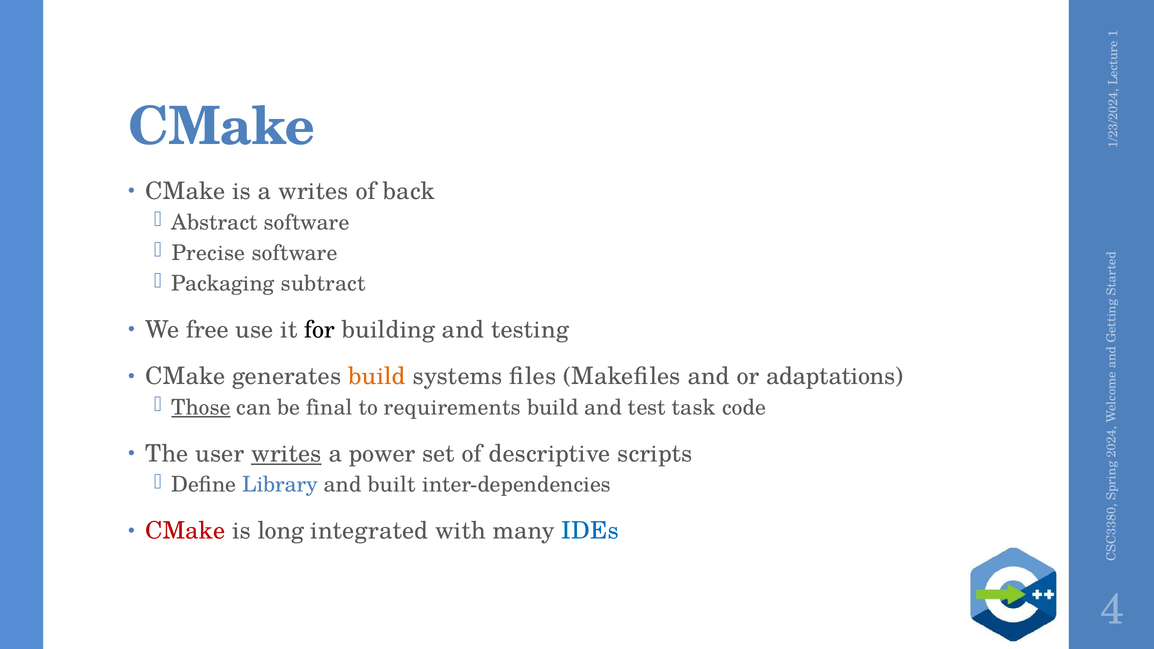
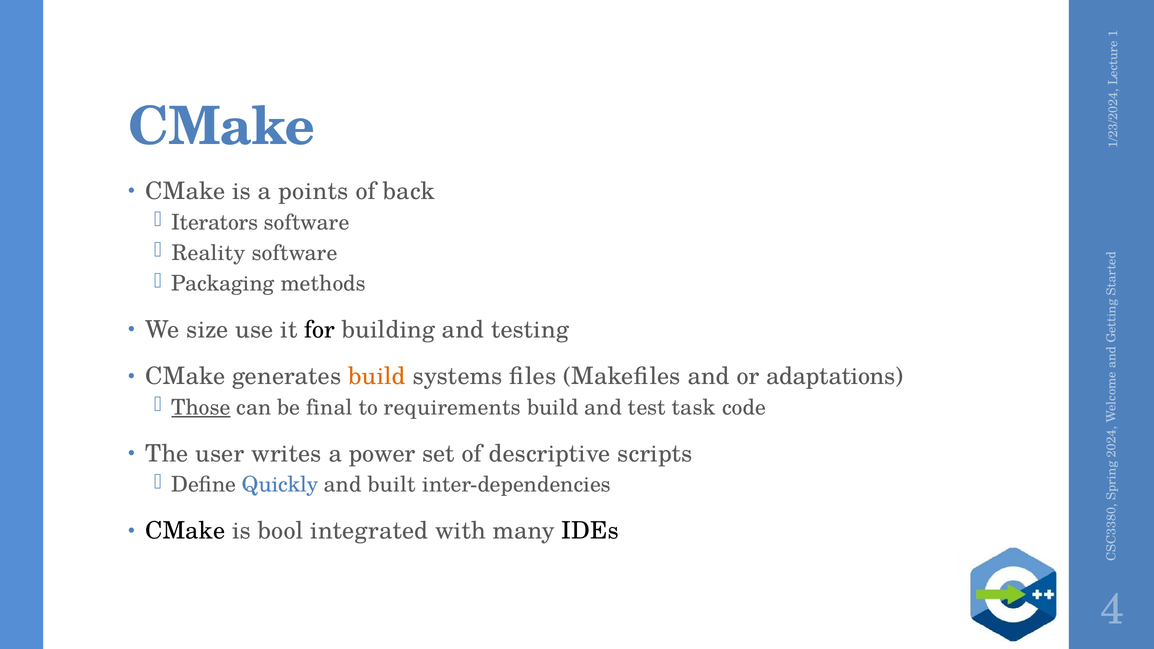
a writes: writes -> points
Abstract: Abstract -> Iterators
Precise: Precise -> Reality
subtract: subtract -> methods
free: free -> size
writes at (286, 454) underline: present -> none
Library: Library -> Quickly
CMake at (185, 531) colour: red -> black
long: long -> bool
IDEs colour: blue -> black
